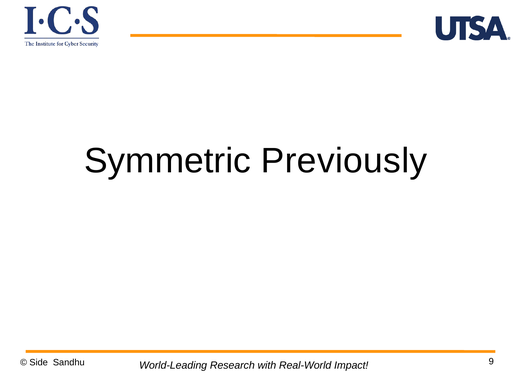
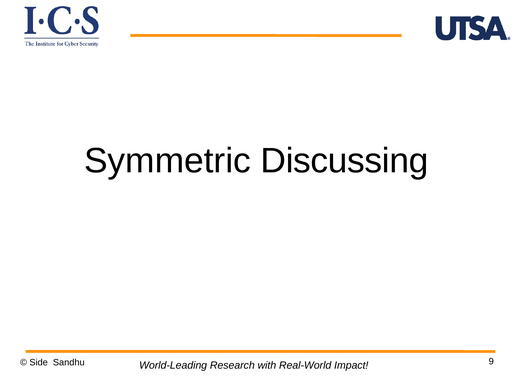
Previously: Previously -> Discussing
